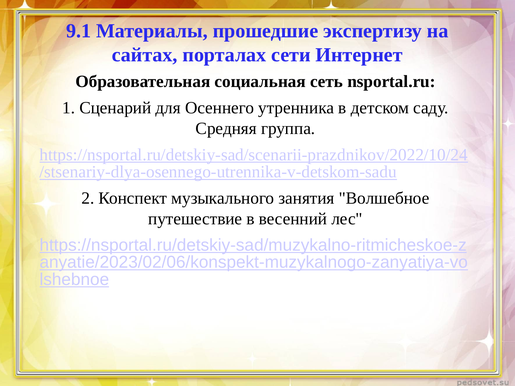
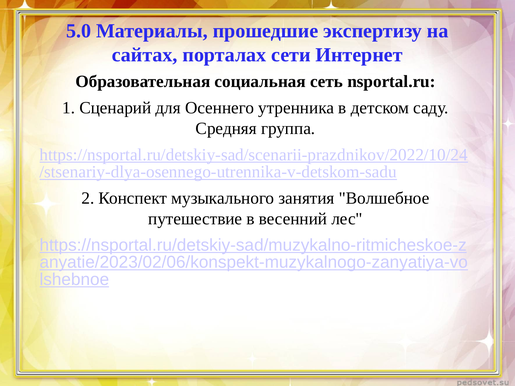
9.1: 9.1 -> 5.0
